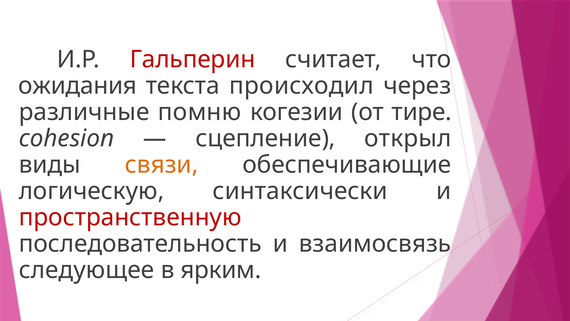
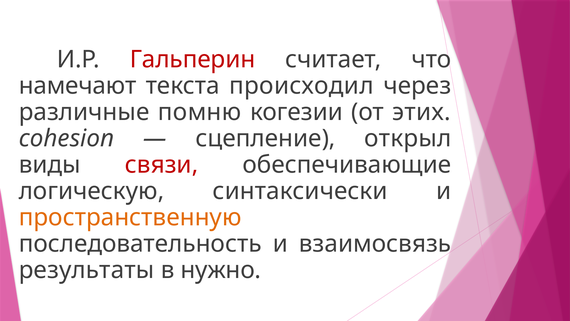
ожидания: ожидания -> намечают
тире: тире -> этих
связи colour: orange -> red
пространственную colour: red -> orange
следующее: следующее -> результаты
ярким: ярким -> нужно
